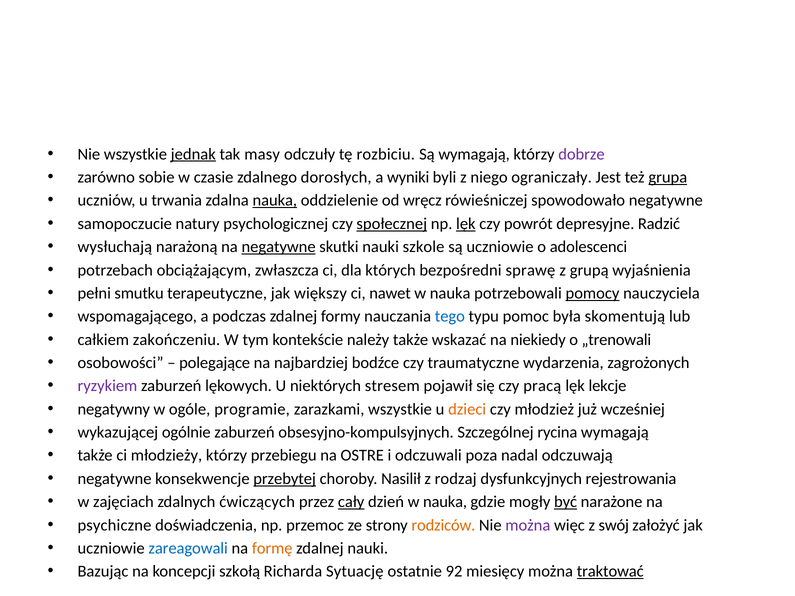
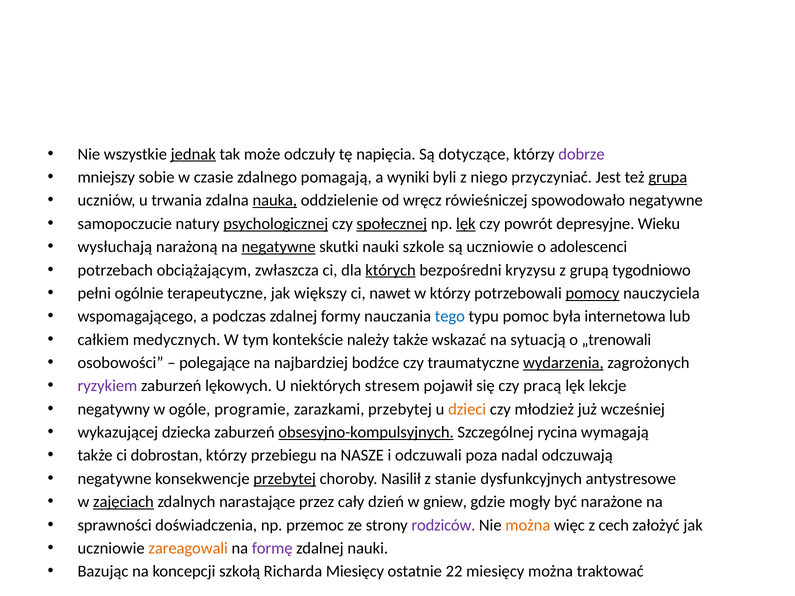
masy: masy -> może
rozbiciu: rozbiciu -> napięcia
Są wymagają: wymagają -> dotyczące
zarówno: zarówno -> mniejszy
dorosłych: dorosłych -> pomagają
ograniczały: ograniczały -> przyczyniać
psychologicznej underline: none -> present
Radzić: Radzić -> Wieku
których underline: none -> present
sprawę: sprawę -> kryzysu
wyjaśnienia: wyjaśnienia -> tygodniowo
smutku: smutku -> ogólnie
nauka at (450, 293): nauka -> którzy
skomentują: skomentują -> internetowa
zakończeniu: zakończeniu -> medycznych
niekiedy: niekiedy -> sytuacją
wydarzenia underline: none -> present
zarazkami wszystkie: wszystkie -> przebytej
ogólnie: ogólnie -> dziecka
obsesyjno-kompulsyjnych underline: none -> present
młodzieży: młodzieży -> dobrostan
OSTRE: OSTRE -> NASZE
rodzaj: rodzaj -> stanie
rejestrowania: rejestrowania -> antystresowe
zajęciach underline: none -> present
ćwiczących: ćwiczących -> narastające
cały underline: present -> none
dzień w nauka: nauka -> gniew
być underline: present -> none
psychiczne: psychiczne -> sprawności
rodziców colour: orange -> purple
można at (528, 525) colour: purple -> orange
swój: swój -> cech
zareagowali colour: blue -> orange
formę colour: orange -> purple
Richarda Sytuację: Sytuację -> Miesięcy
92: 92 -> 22
traktować underline: present -> none
